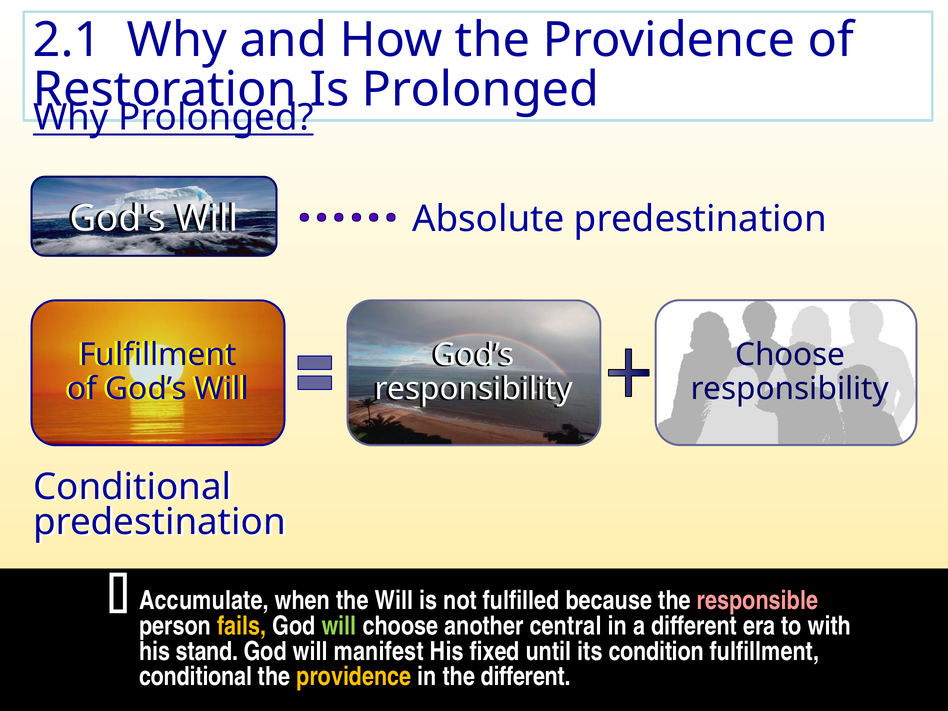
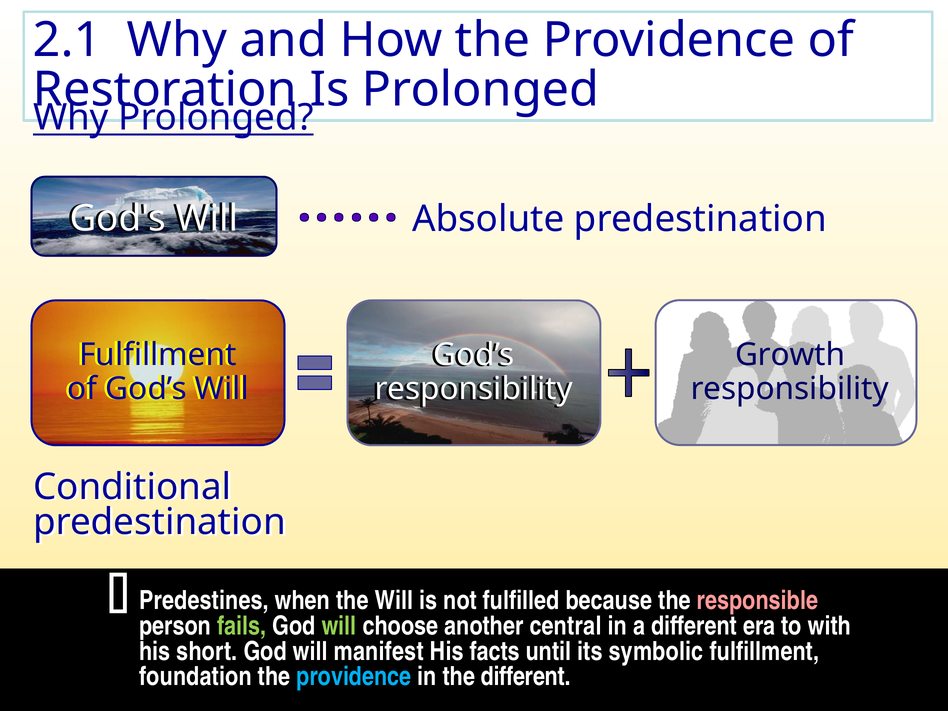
Choose at (790, 355): Choose -> Growth
Accumulate: Accumulate -> Predestines
fails colour: yellow -> light green
stand: stand -> short
fixed: fixed -> facts
condition: condition -> symbolic
conditional at (196, 677): conditional -> foundation
providence at (354, 677) colour: yellow -> light blue
